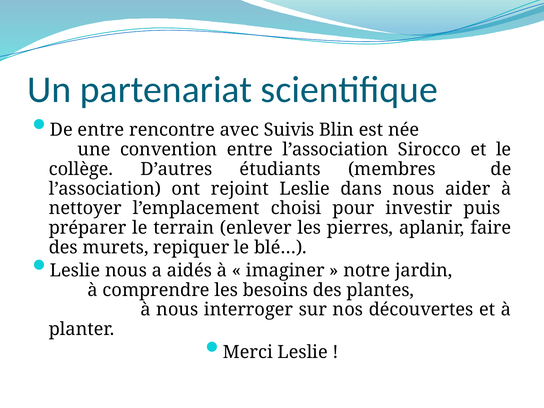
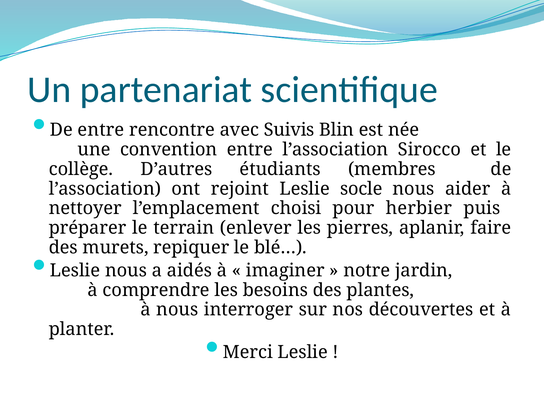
dans: dans -> socle
investir: investir -> herbier
